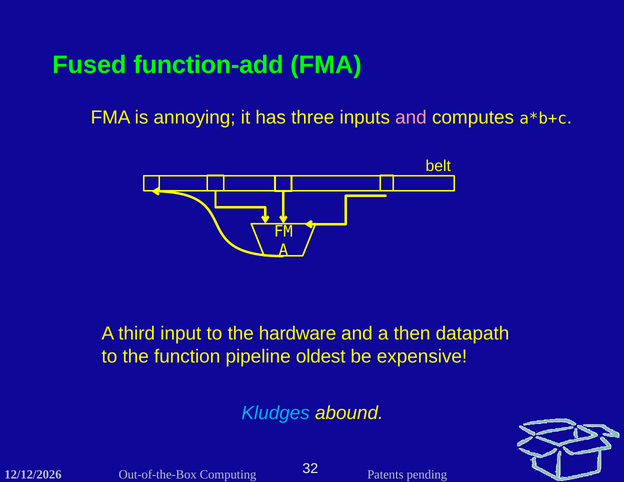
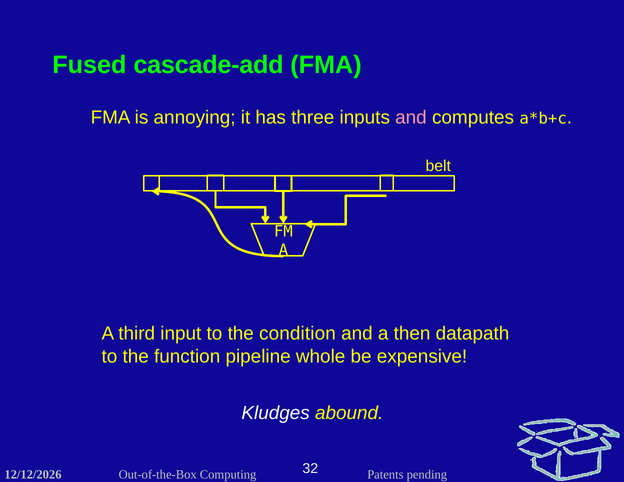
function-add: function-add -> cascade-add
hardware: hardware -> condition
oldest: oldest -> whole
Kludges colour: light blue -> white
